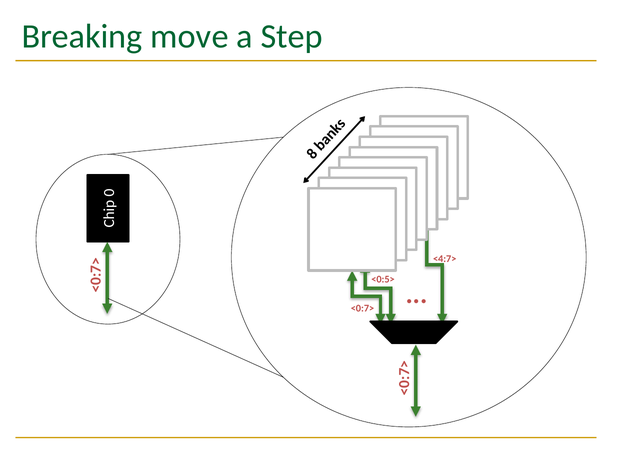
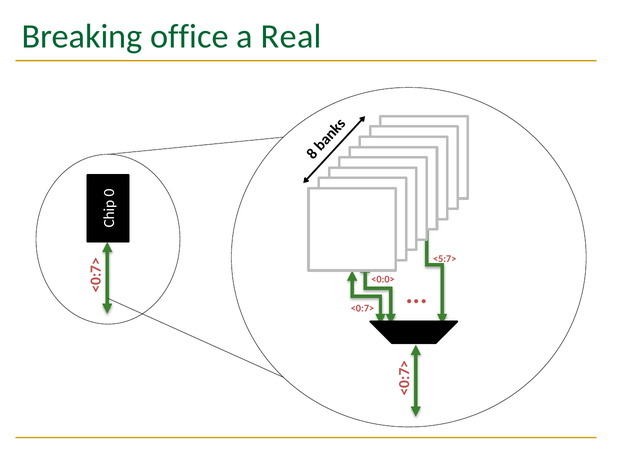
move: move -> office
Step: Step -> Real
<4:7>: <4:7> -> <5:7>
<0:5>: <0:5> -> <0:0>
